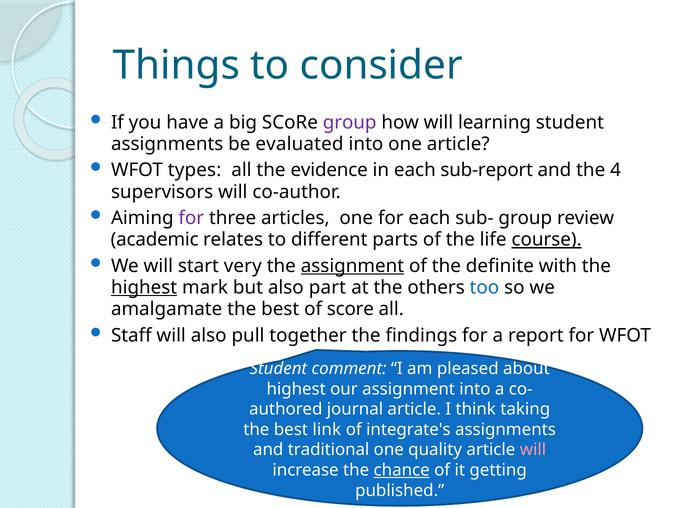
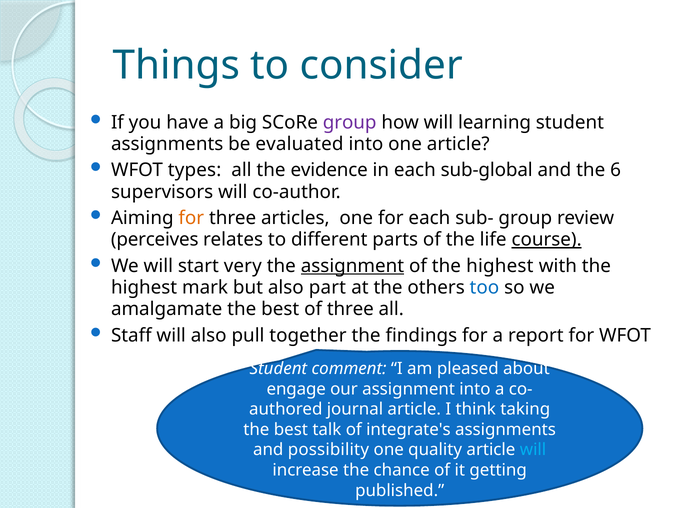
sub-report: sub-report -> sub-global
4: 4 -> 6
for at (191, 218) colour: purple -> orange
academic: academic -> perceives
of the definite: definite -> highest
highest at (144, 287) underline: present -> none
of score: score -> three
highest at (296, 389): highest -> engage
link: link -> talk
traditional: traditional -> possibility
will at (533, 450) colour: pink -> light blue
chance underline: present -> none
